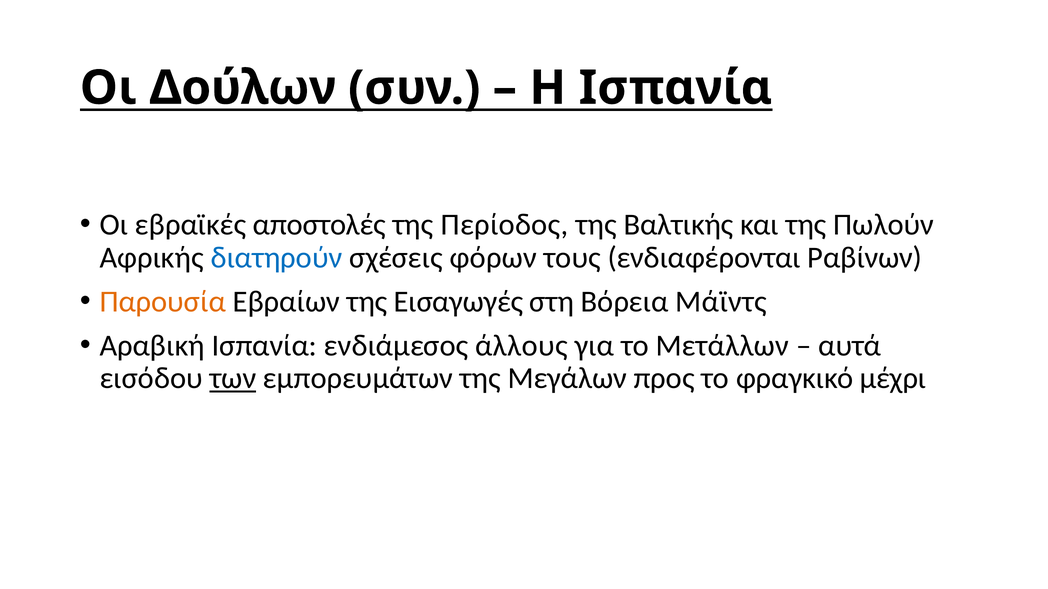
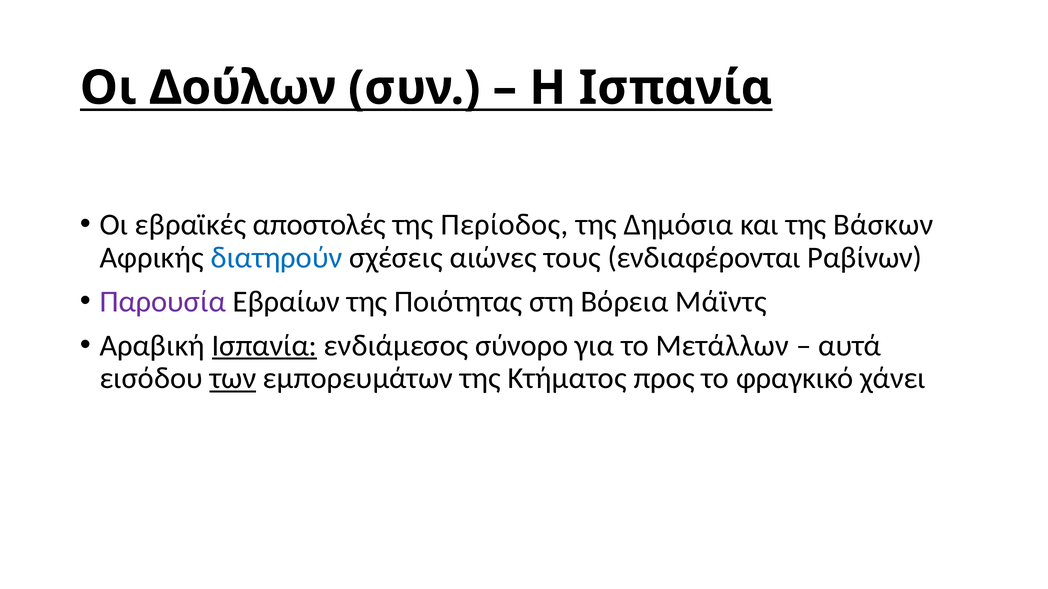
Βαλτικής: Βαλτικής -> Δημόσια
Πωλούν: Πωλούν -> Βάσκων
φόρων: φόρων -> αιώνες
Παρουσία colour: orange -> purple
Εισαγωγές: Εισαγωγές -> Ποιότητας
Ισπανία at (264, 346) underline: none -> present
άλλους: άλλους -> σύνορο
Μεγάλων: Μεγάλων -> Κτήματος
μέχρι: μέχρι -> χάνει
